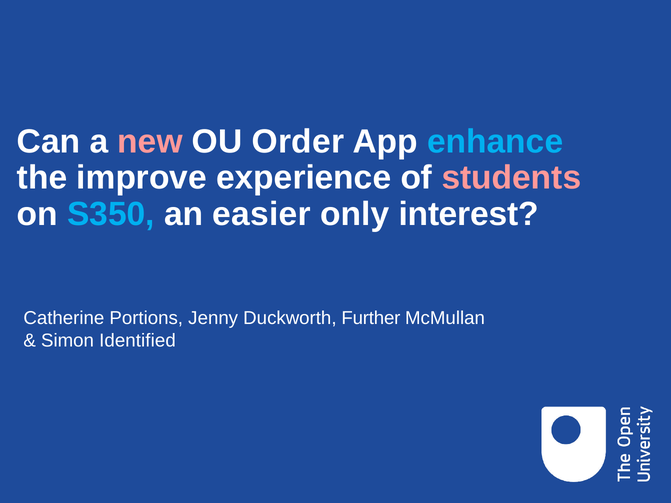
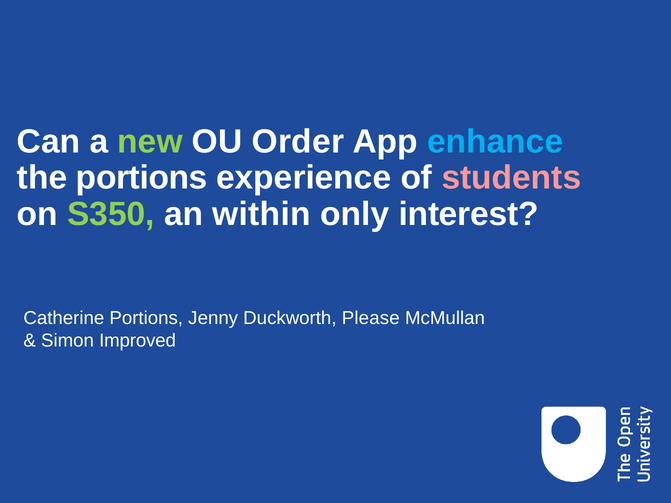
new colour: pink -> light green
the improve: improve -> portions
S350 colour: light blue -> light green
easier: easier -> within
Further: Further -> Please
Identified: Identified -> Improved
